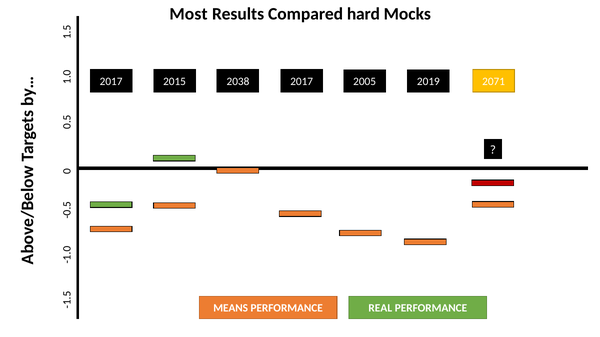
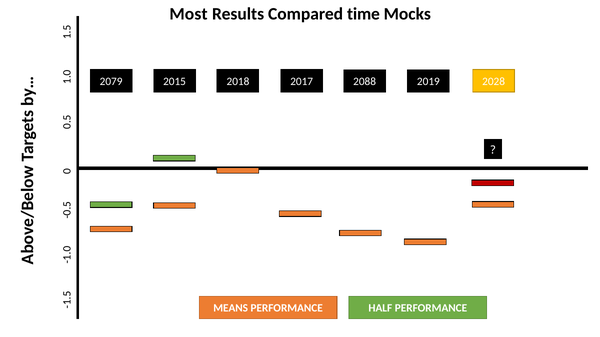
hard: hard -> time
2017 at (111, 82): 2017 -> 2079
2038: 2038 -> 2018
2005: 2005 -> 2088
2071: 2071 -> 2028
REAL: REAL -> HALF
